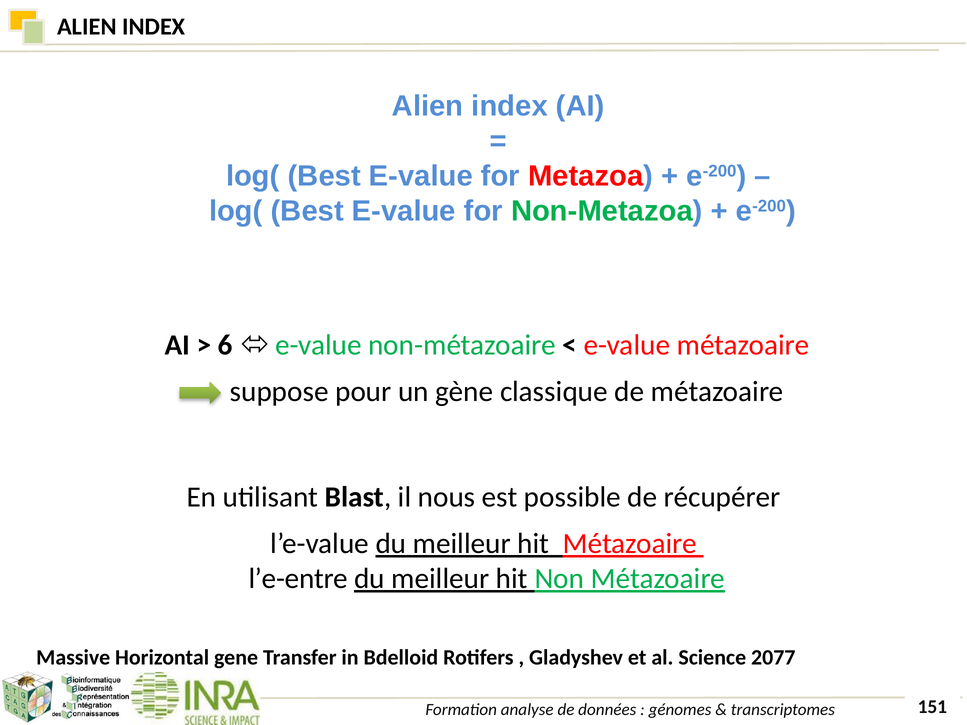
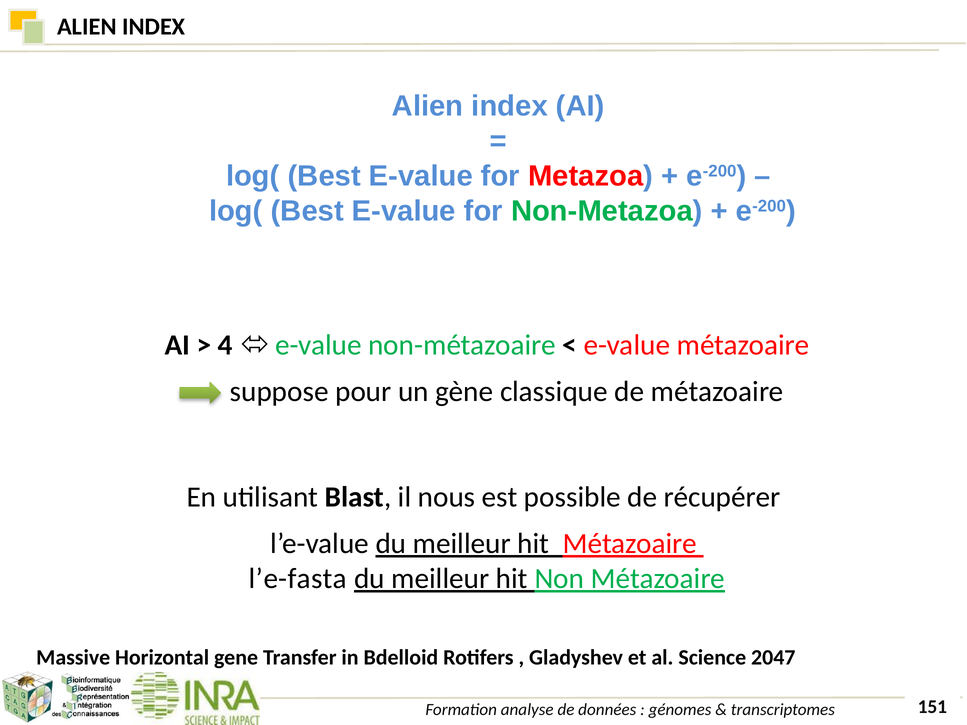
6: 6 -> 4
l’e-entre: l’e-entre -> l’e-fasta
2077: 2077 -> 2047
